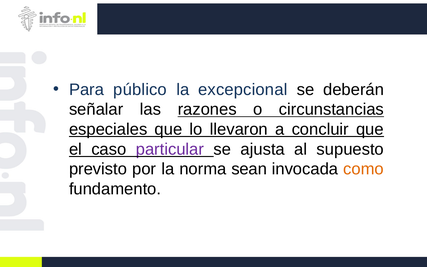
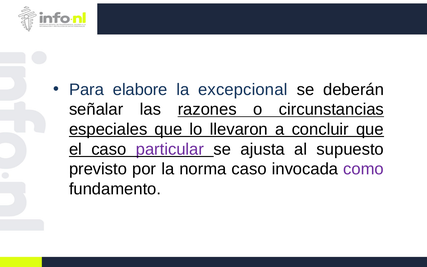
público: público -> elabore
norma sean: sean -> caso
como colour: orange -> purple
